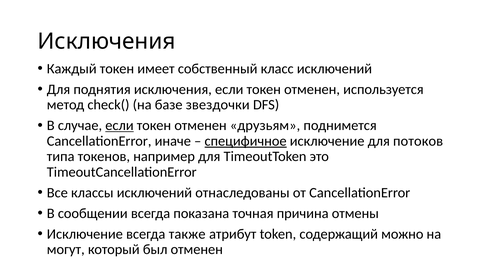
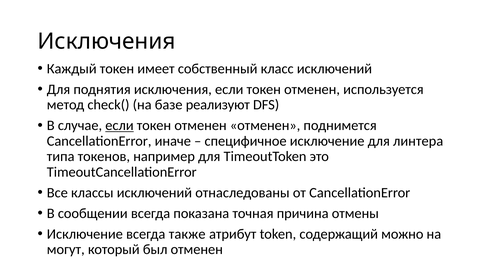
звездочки: звездочки -> реализуют
отменен друзьям: друзьям -> отменен
специфичное underline: present -> none
потоков: потоков -> линтера
